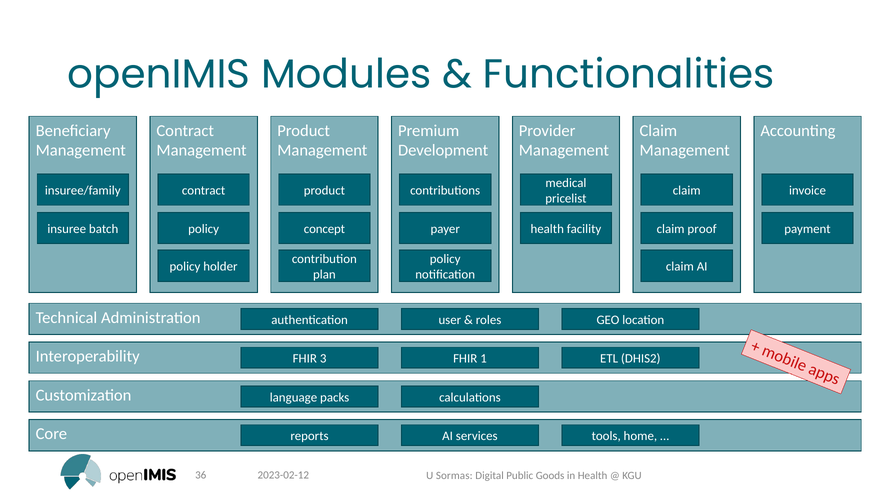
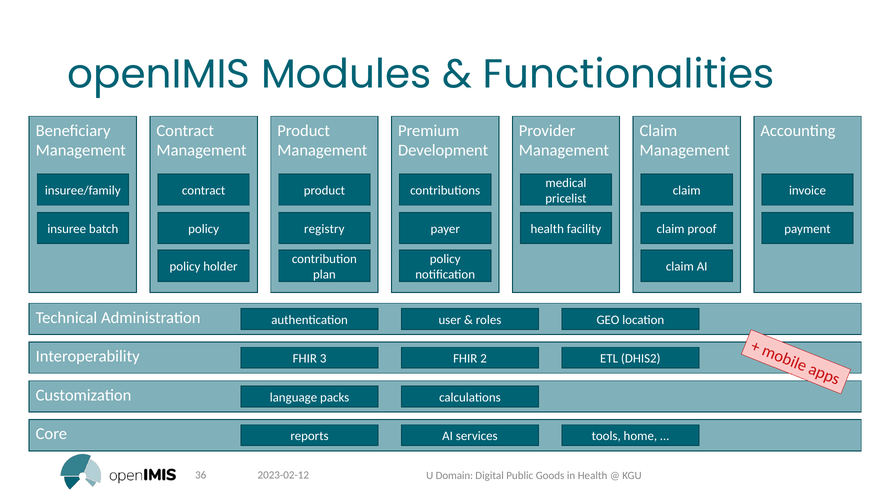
concept: concept -> registry
1: 1 -> 2
Sormas: Sormas -> Domain
